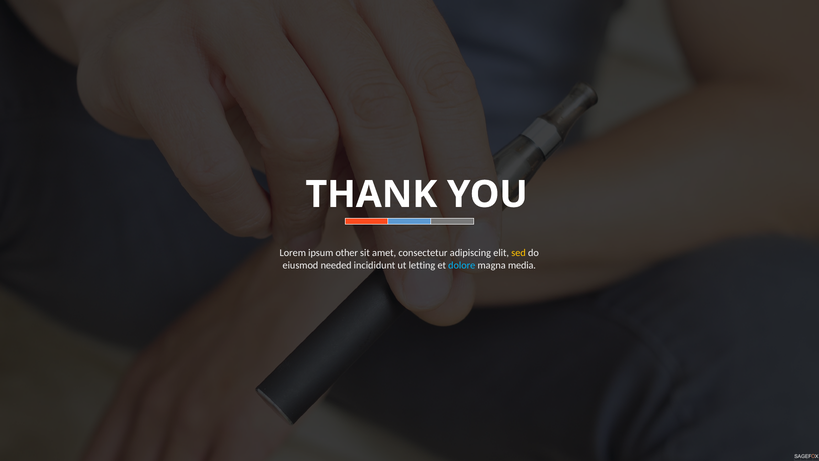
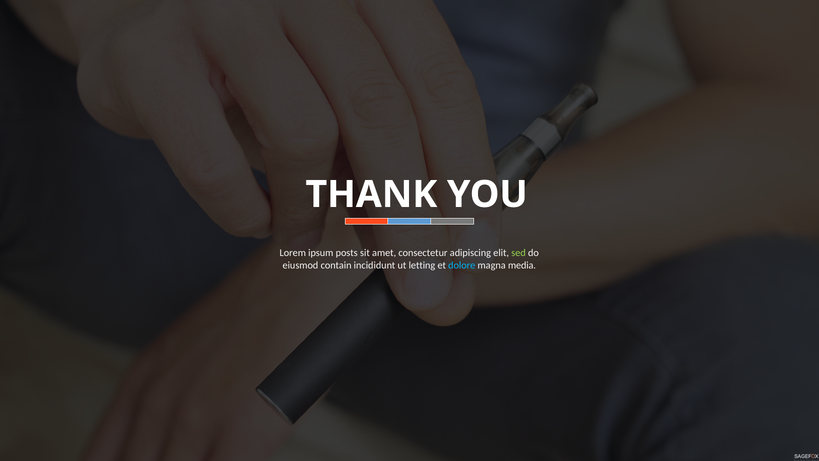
other: other -> posts
sed colour: yellow -> light green
needed: needed -> contain
